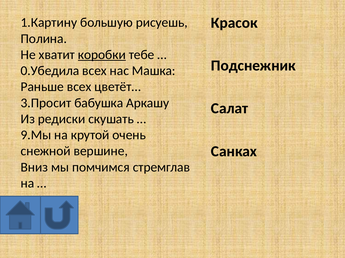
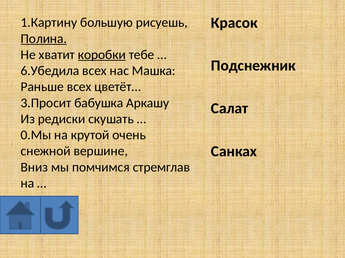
Полина underline: none -> present
0.Убедила: 0.Убедила -> 6.Убедила
9.Мы: 9.Мы -> 0.Мы
